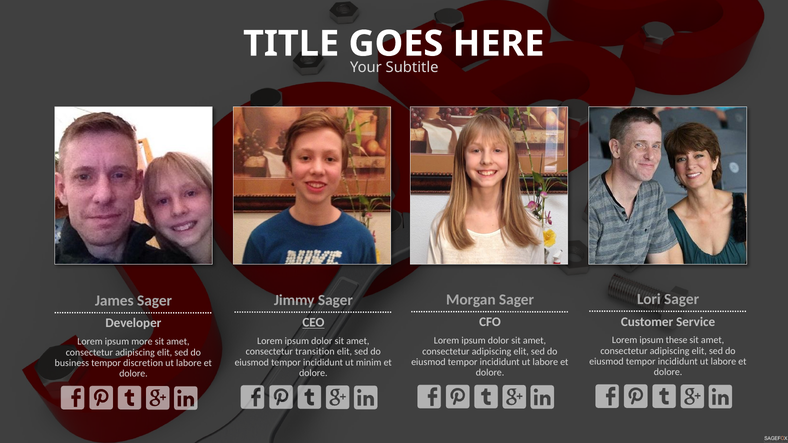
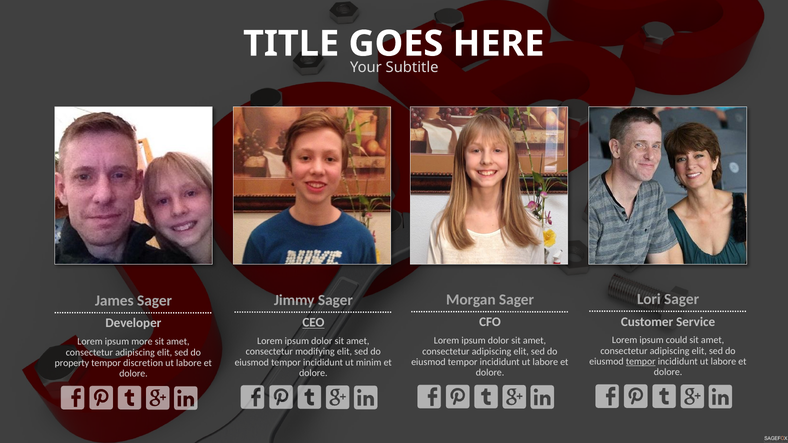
these: these -> could
transition: transition -> modifying
tempor at (641, 362) underline: none -> present
business: business -> property
